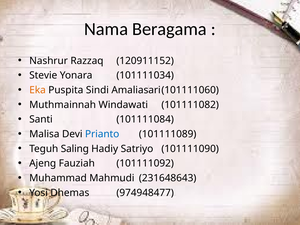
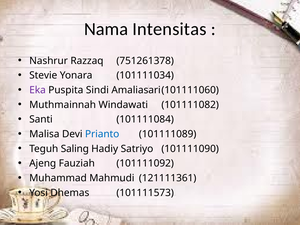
Beragama: Beragama -> Intensitas
120911152: 120911152 -> 751261378
Eka colour: orange -> purple
231648643: 231648643 -> 121111361
974948477: 974948477 -> 101111573
